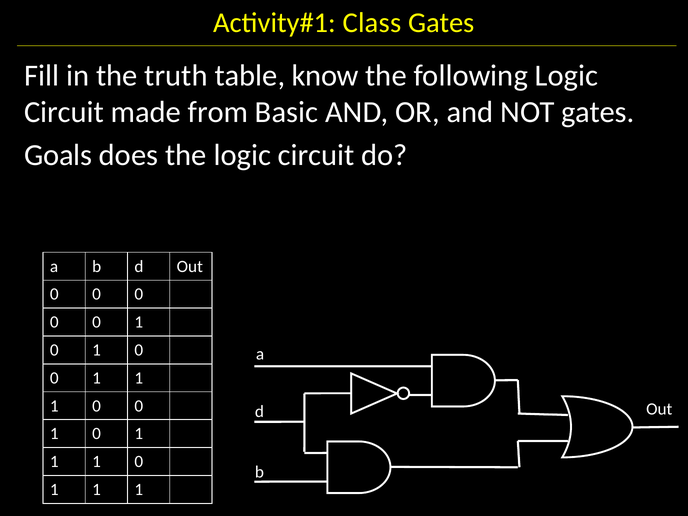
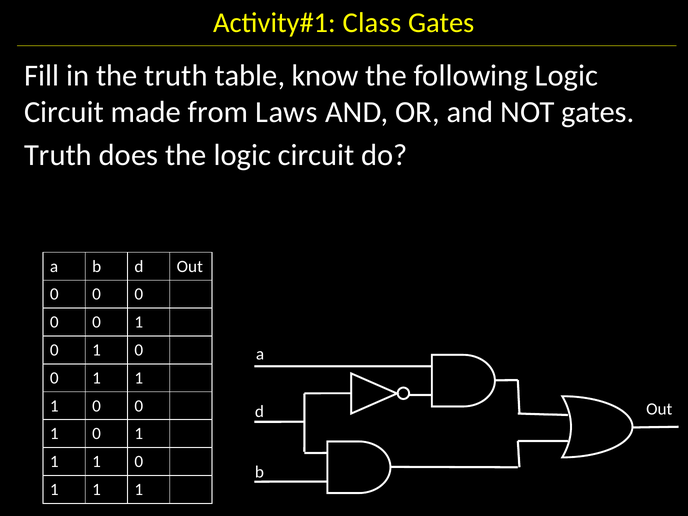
Basic: Basic -> Laws
Goals at (58, 155): Goals -> Truth
